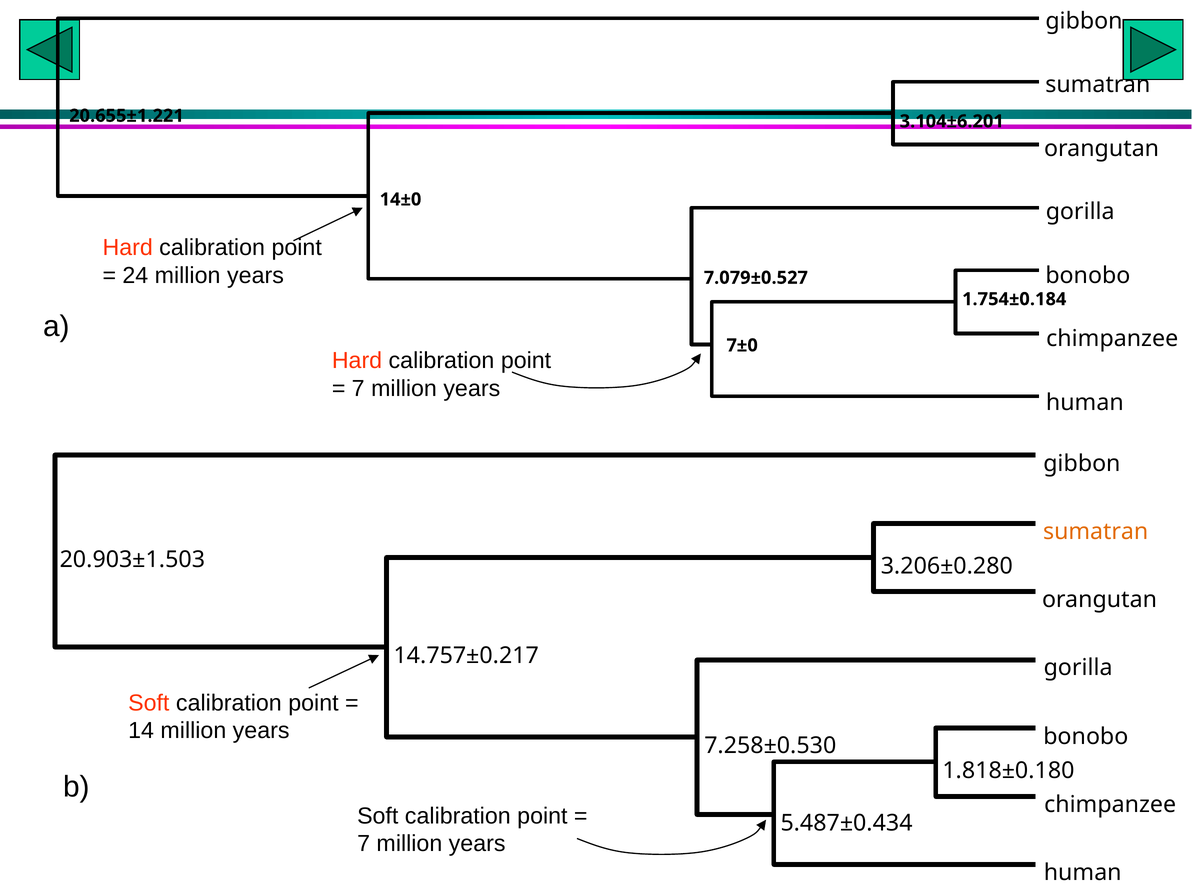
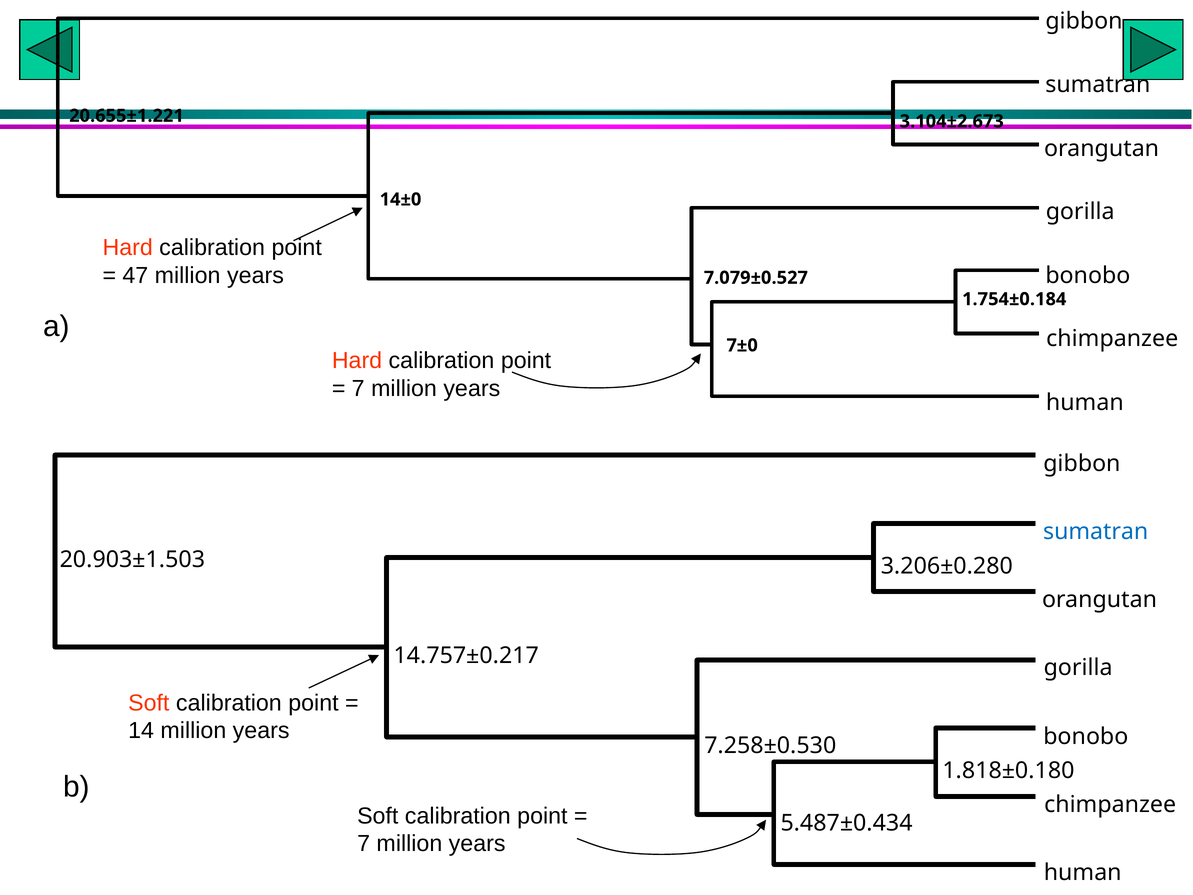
3.104±6.201: 3.104±6.201 -> 3.104±2.673
24: 24 -> 47
sumatran at (1096, 531) colour: orange -> blue
